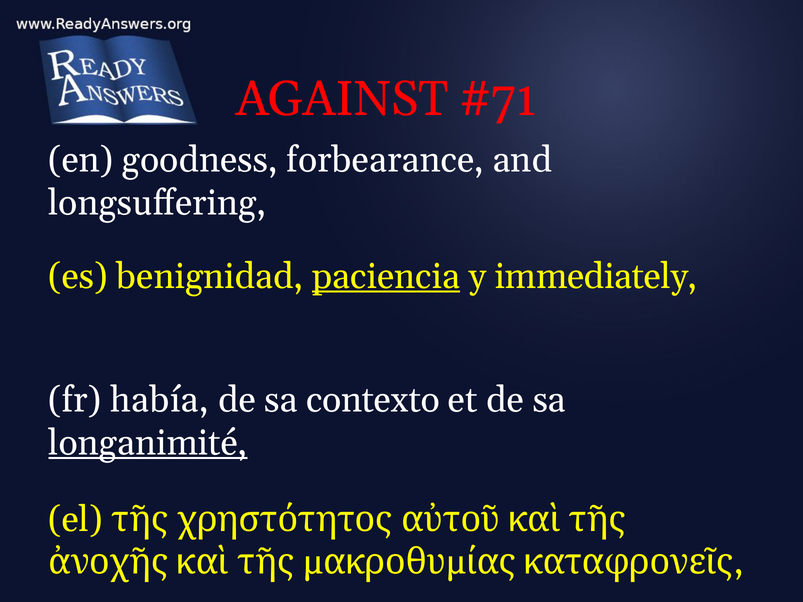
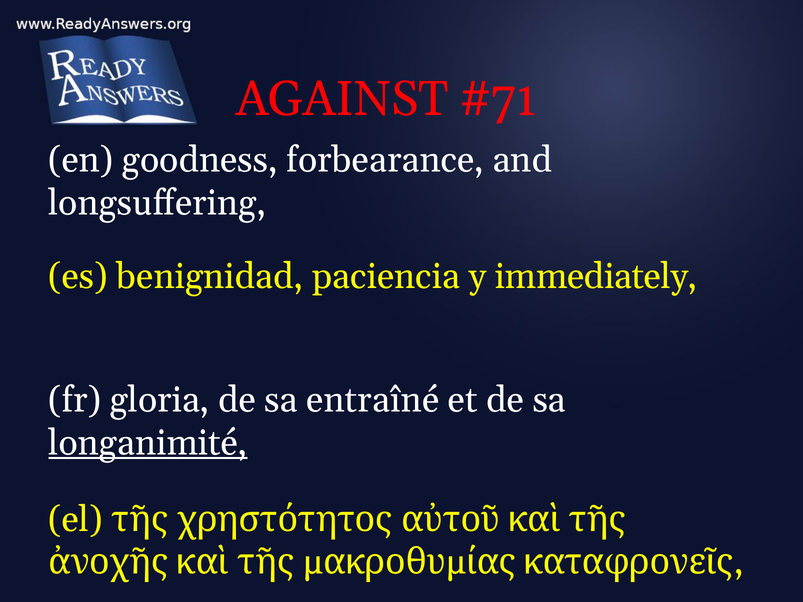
paciencia underline: present -> none
había: había -> gloria
contexto: contexto -> entraîné
